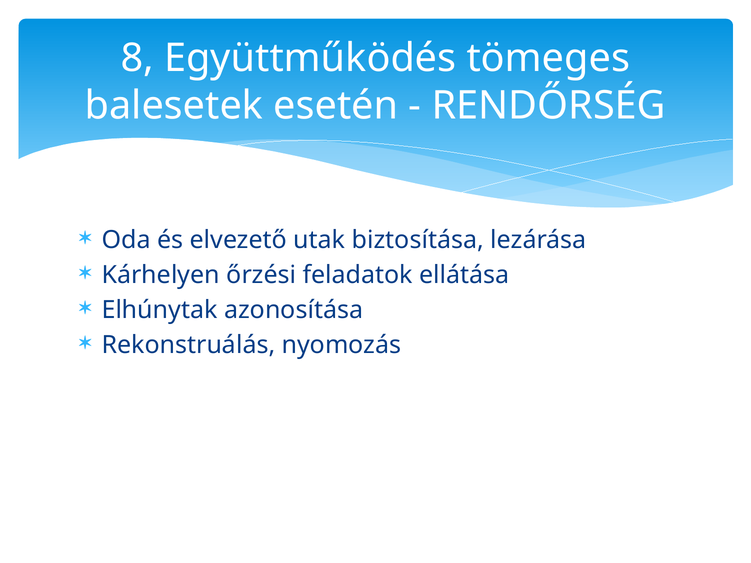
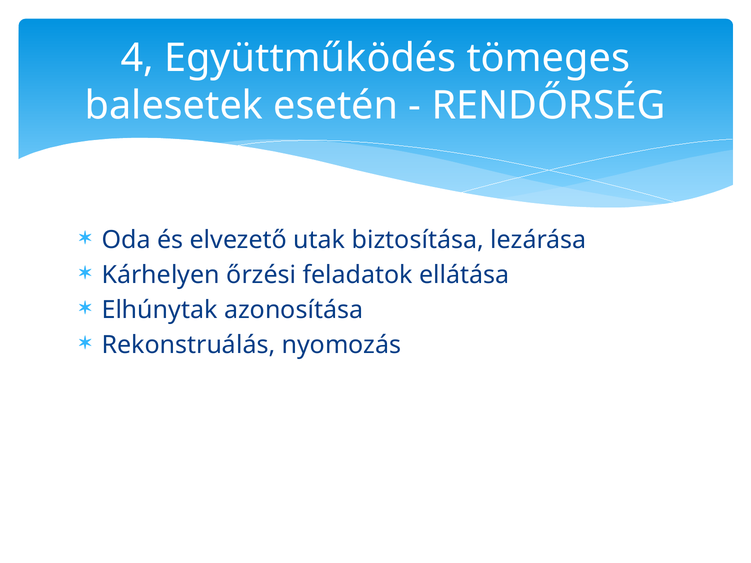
8: 8 -> 4
